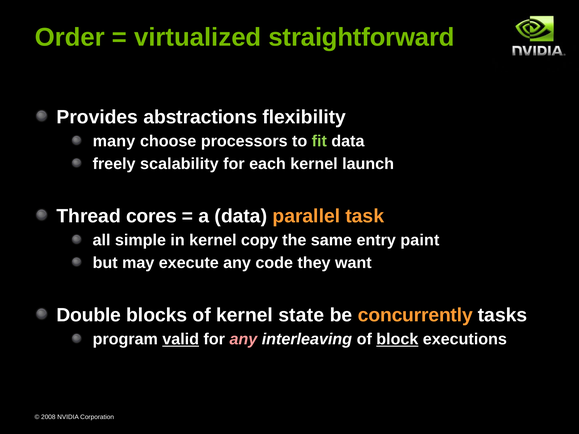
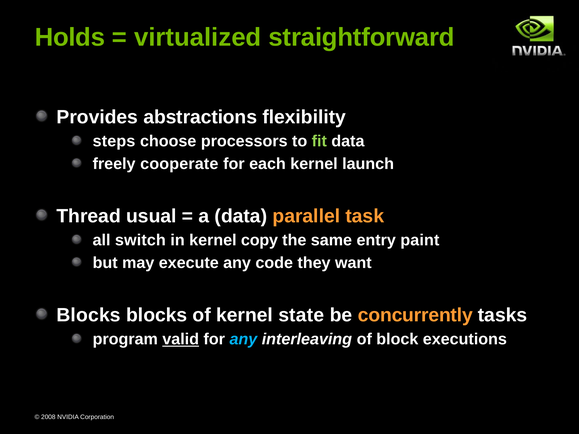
Order: Order -> Holds
many: many -> steps
scalability: scalability -> cooperate
cores: cores -> usual
simple: simple -> switch
Double at (89, 315): Double -> Blocks
any at (243, 340) colour: pink -> light blue
block underline: present -> none
